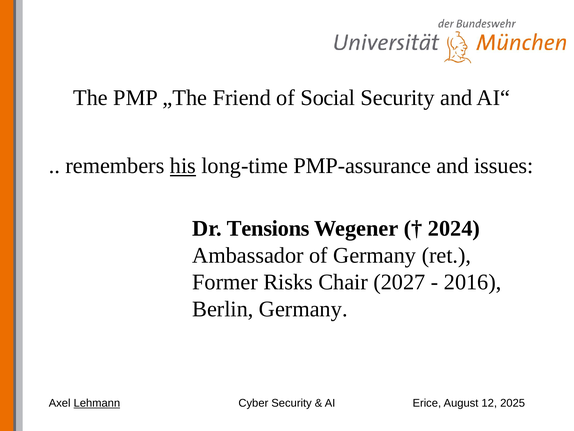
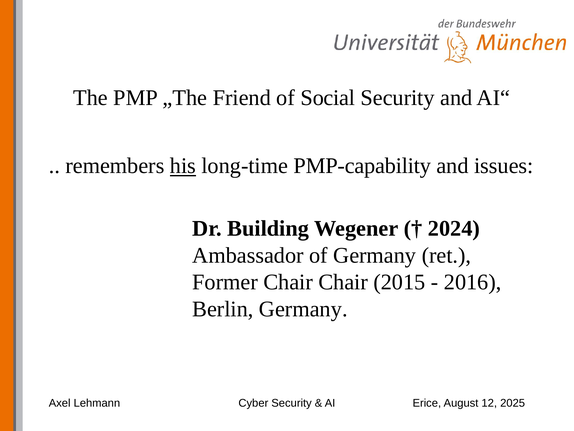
PMP-assurance: PMP-assurance -> PMP-capability
Tensions: Tensions -> Building
Former Risks: Risks -> Chair
2027: 2027 -> 2015
Lehmann underline: present -> none
